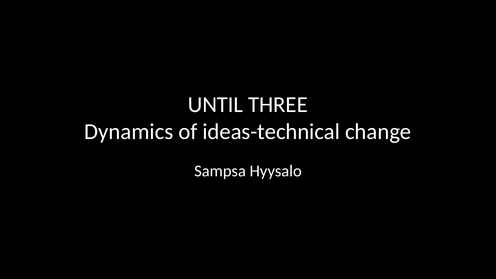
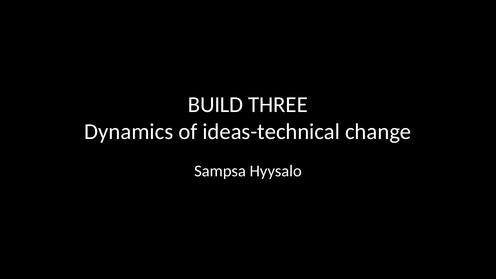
UNTIL: UNTIL -> BUILD
